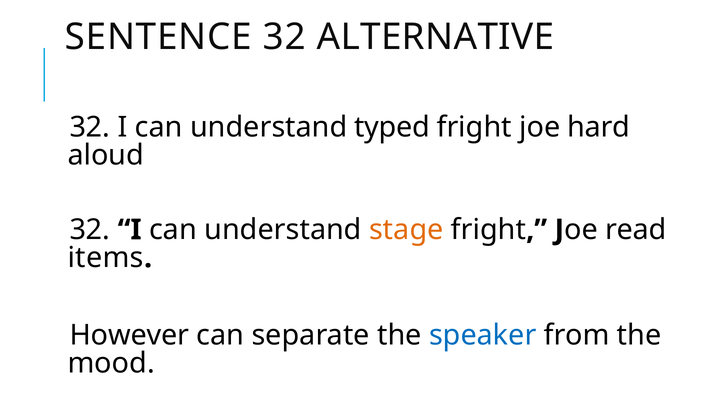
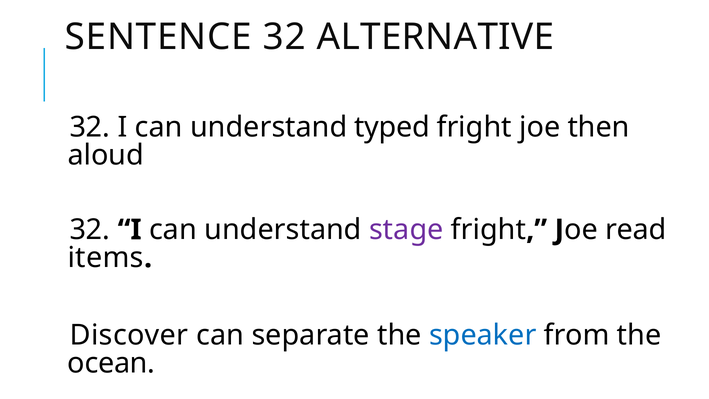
hard: hard -> then
stage colour: orange -> purple
However: However -> Discover
mood: mood -> ocean
